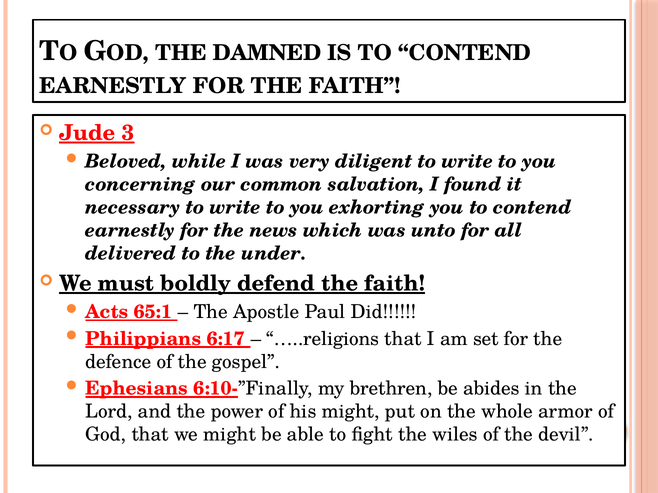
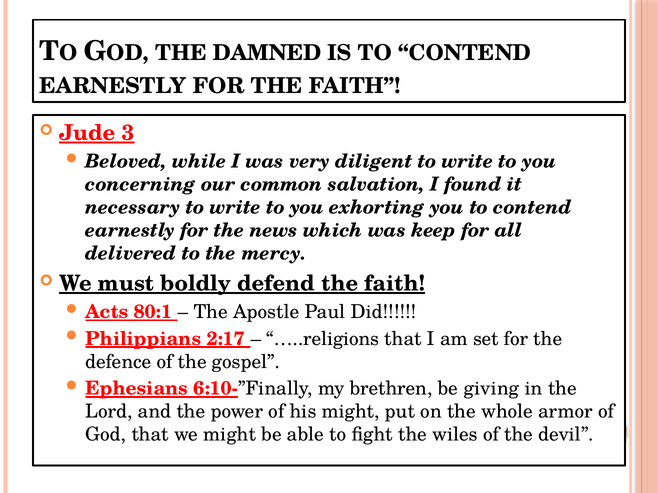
unto: unto -> keep
under: under -> mercy
65:1: 65:1 -> 80:1
6:17: 6:17 -> 2:17
abides: abides -> giving
